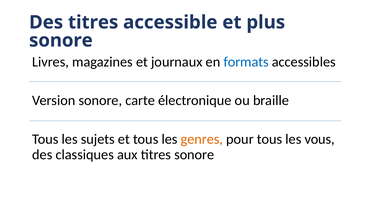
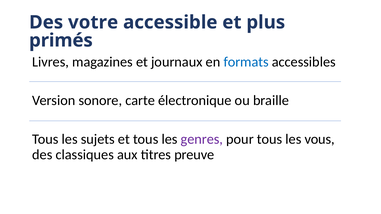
Des titres: titres -> votre
sonore at (61, 40): sonore -> primés
genres colour: orange -> purple
titres sonore: sonore -> preuve
